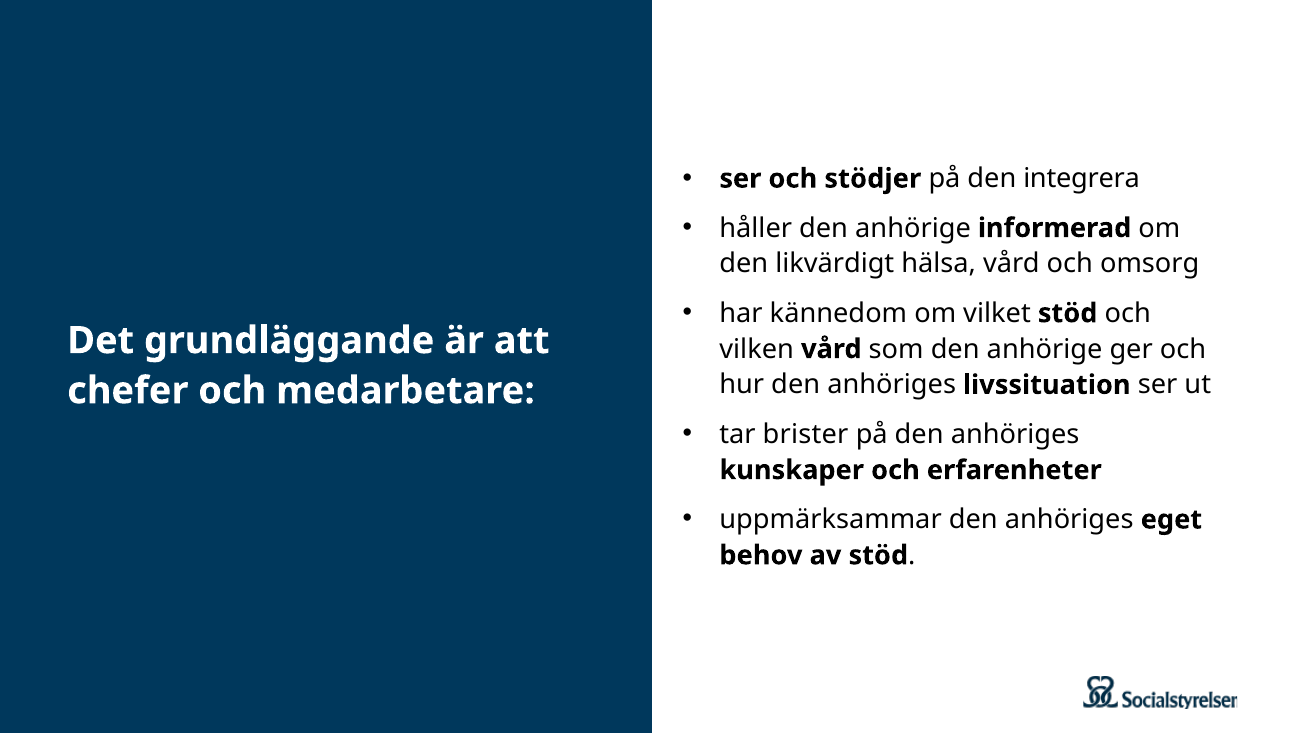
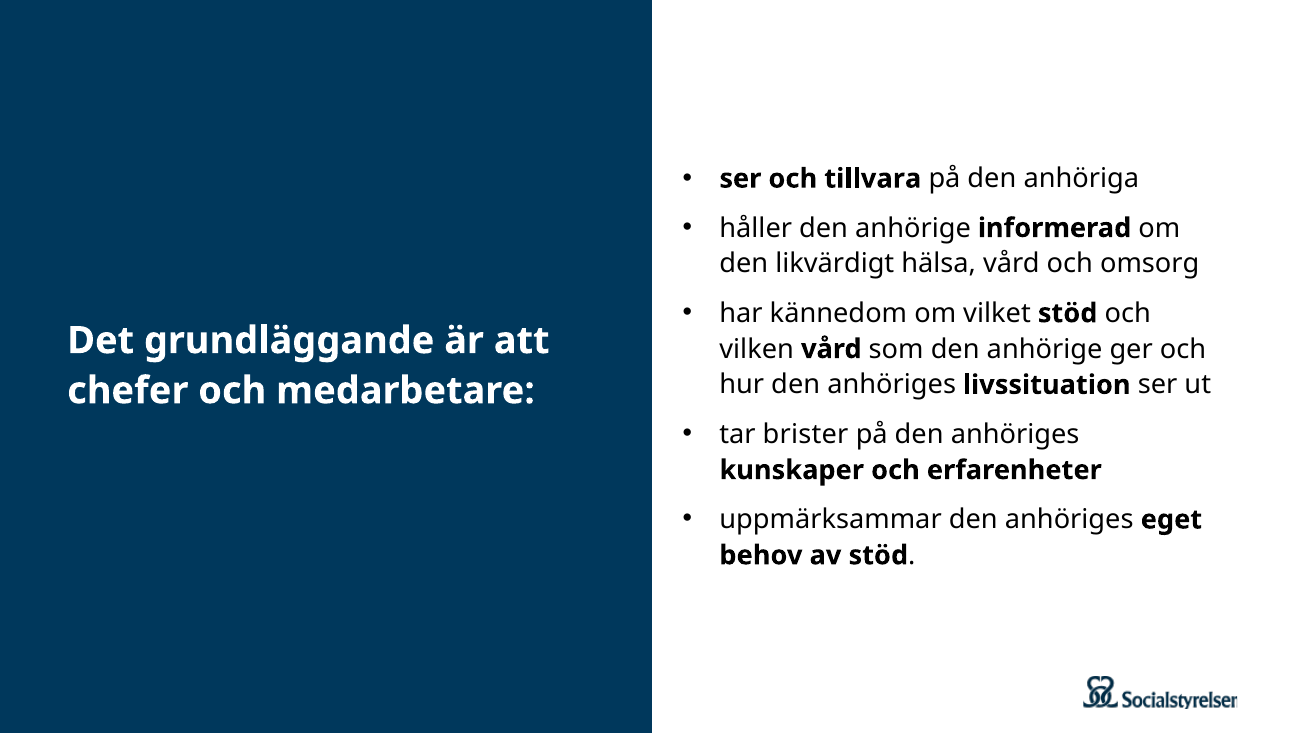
stödjer: stödjer -> tillvara
integrera: integrera -> anhöriga
